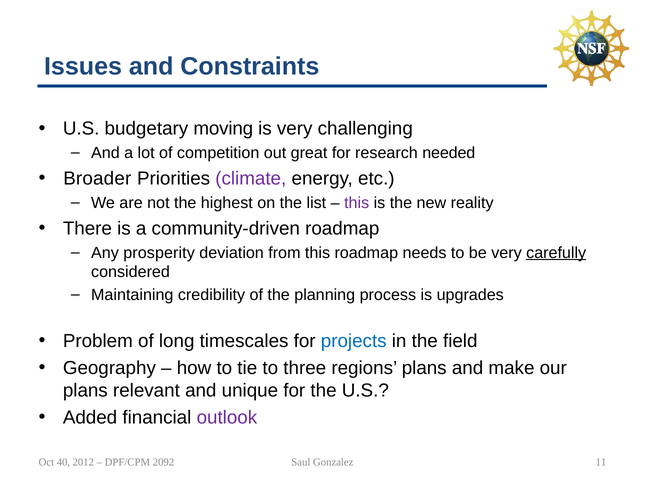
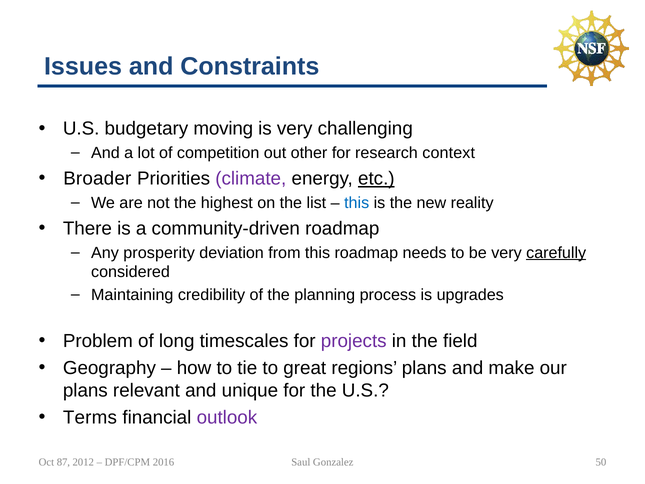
great: great -> other
needed: needed -> context
etc underline: none -> present
this at (357, 203) colour: purple -> blue
projects colour: blue -> purple
three: three -> great
Added: Added -> Terms
40: 40 -> 87
2092: 2092 -> 2016
11: 11 -> 50
